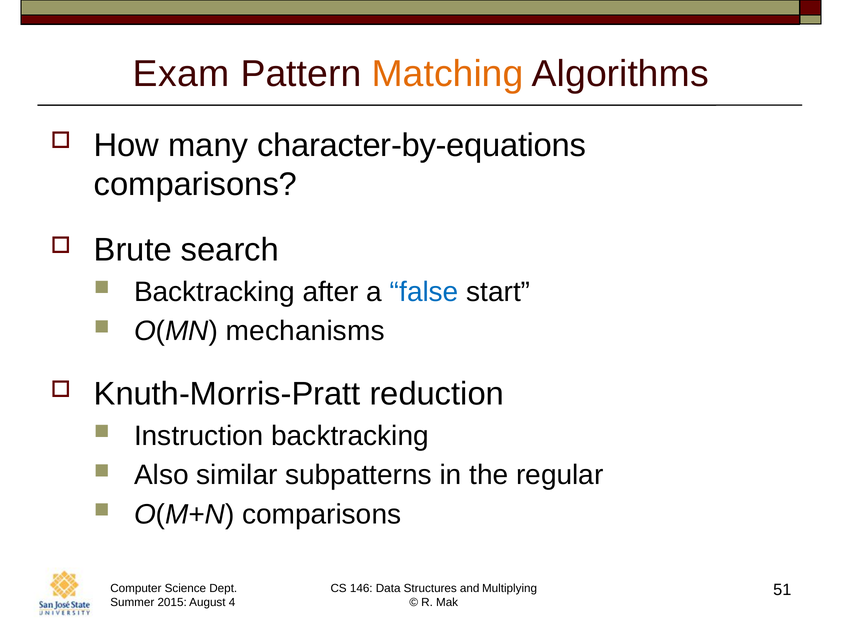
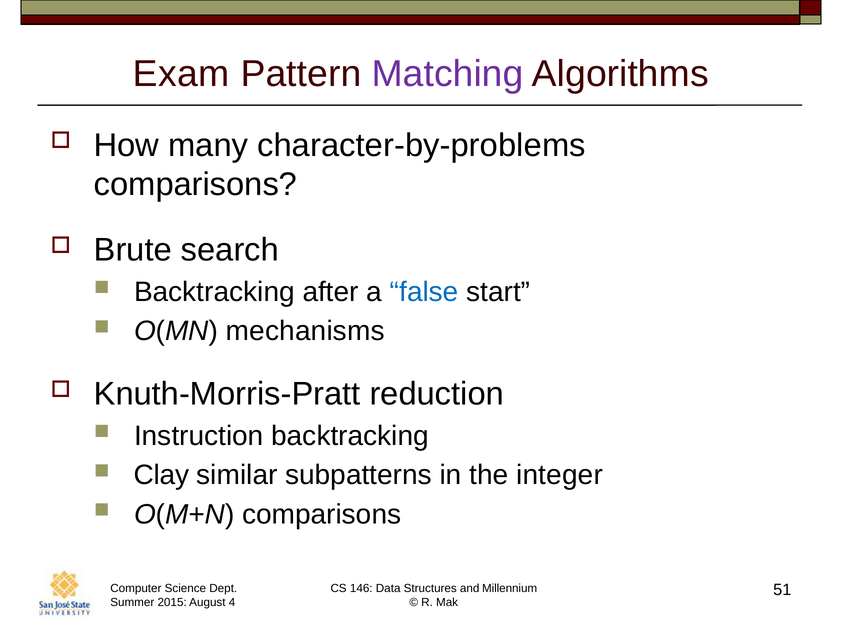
Matching colour: orange -> purple
character-by-equations: character-by-equations -> character-by-problems
Also: Also -> Clay
regular: regular -> integer
Multiplying: Multiplying -> Millennium
